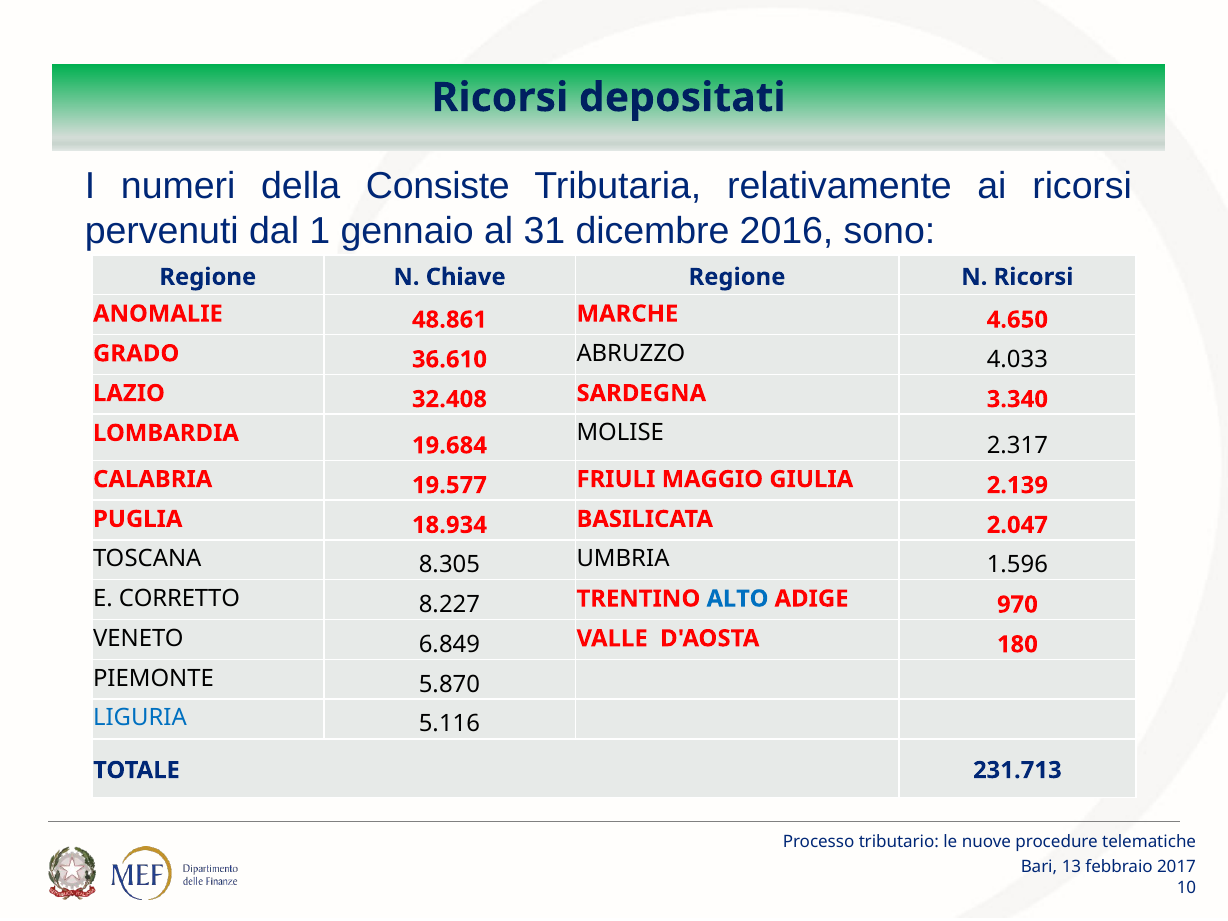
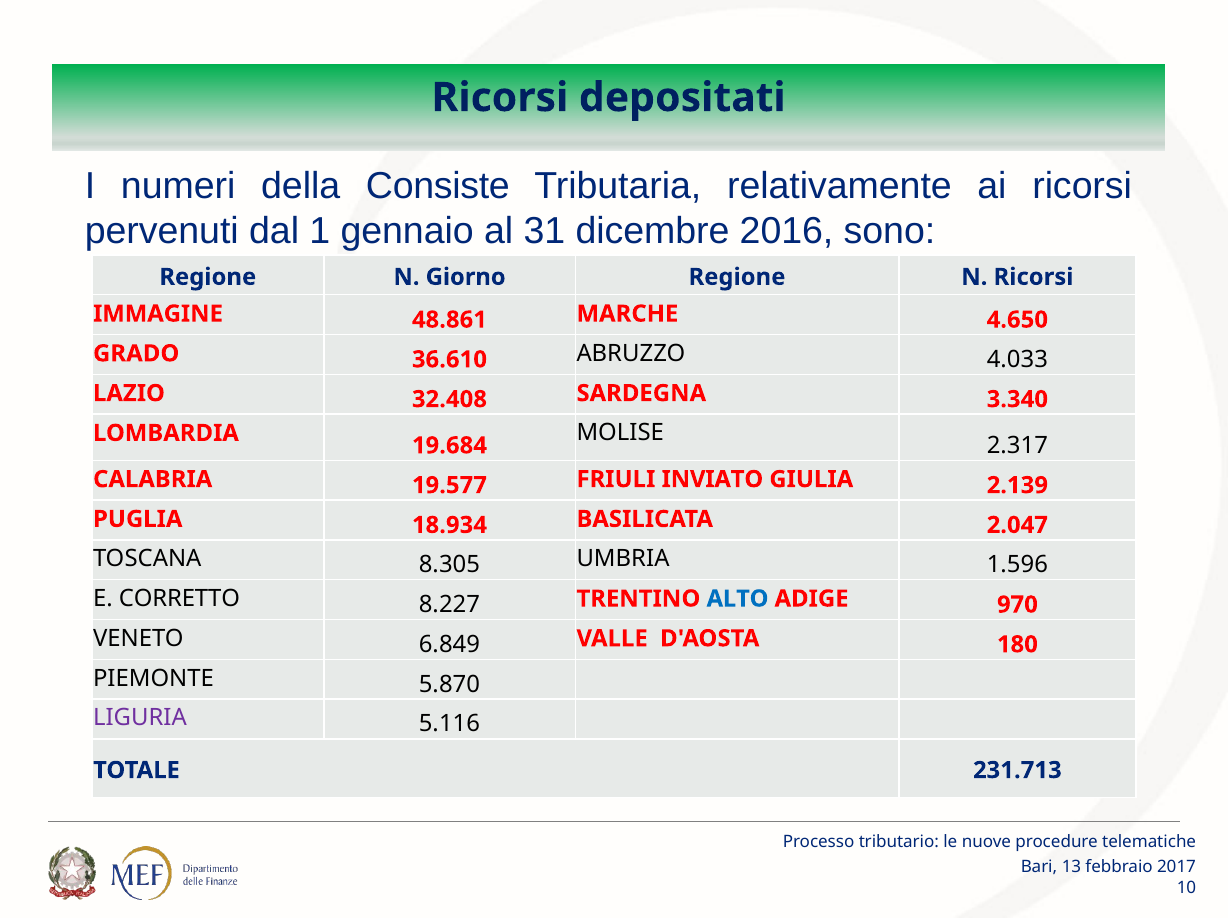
Chiave: Chiave -> Giorno
ANOMALIE: ANOMALIE -> IMMAGINE
MAGGIO: MAGGIO -> INVIATO
LIGURIA colour: blue -> purple
